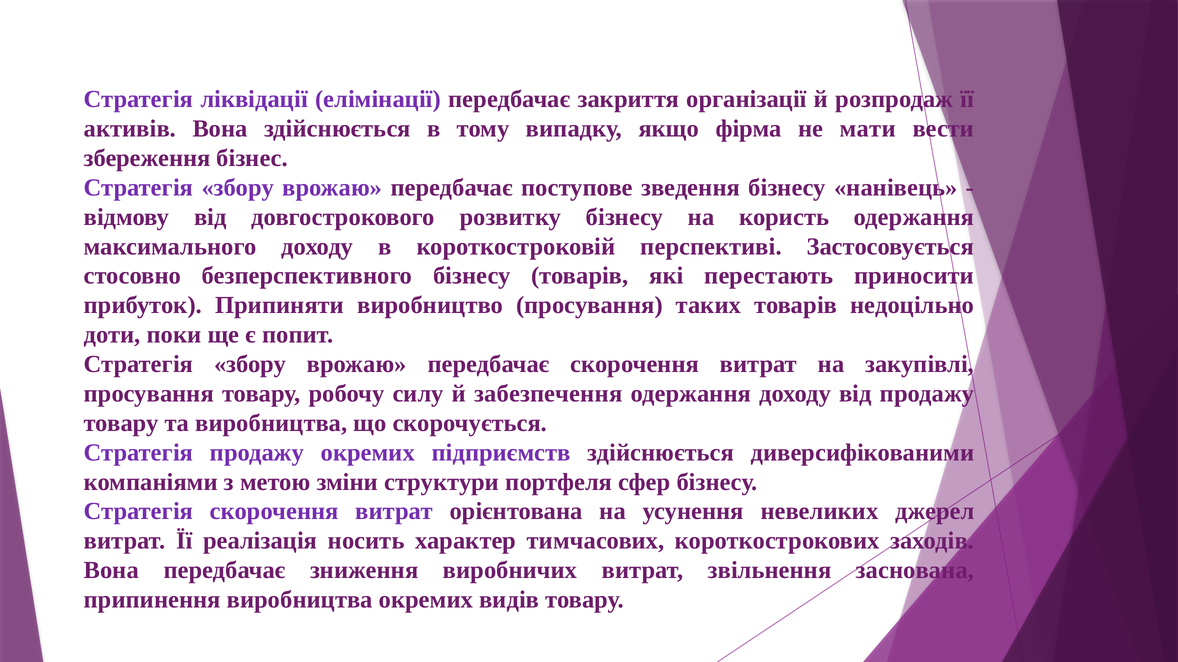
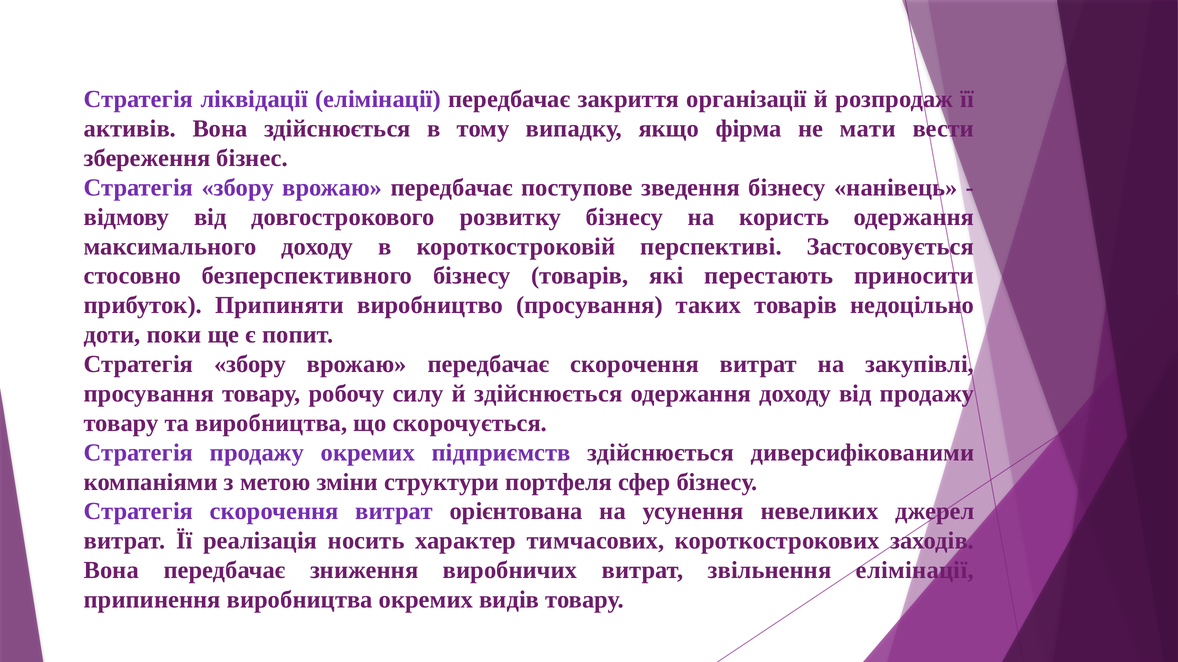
й забезпечення: забезпечення -> здійснюється
звільнення заснована: заснована -> елімінації
